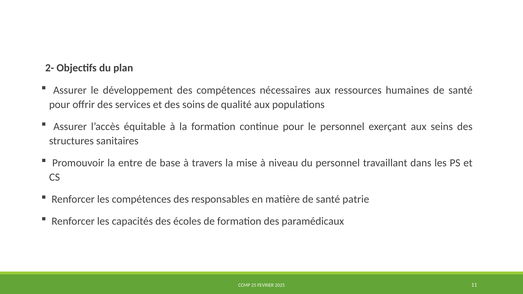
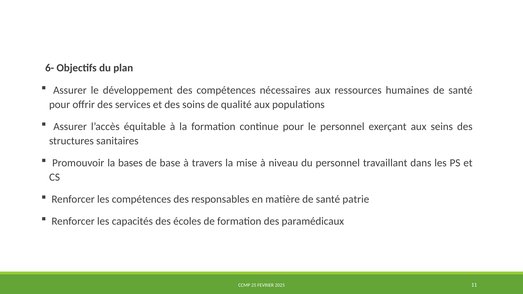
2-: 2- -> 6-
entre: entre -> bases
